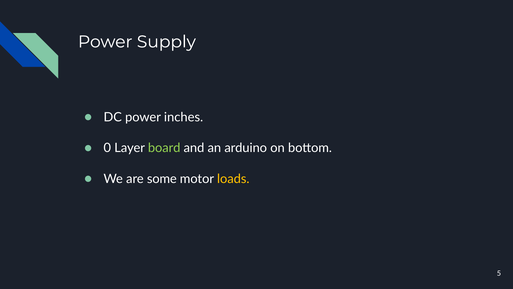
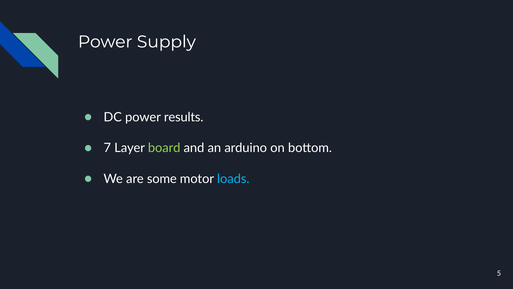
inches: inches -> results
0: 0 -> 7
loads colour: yellow -> light blue
